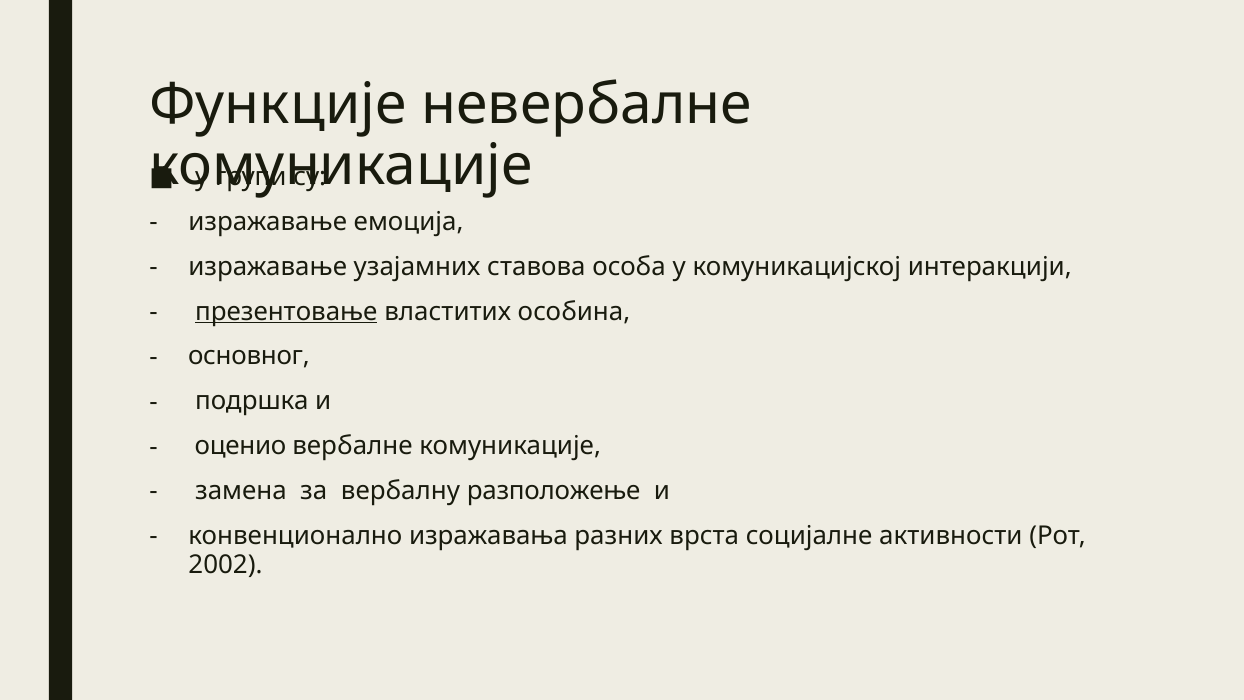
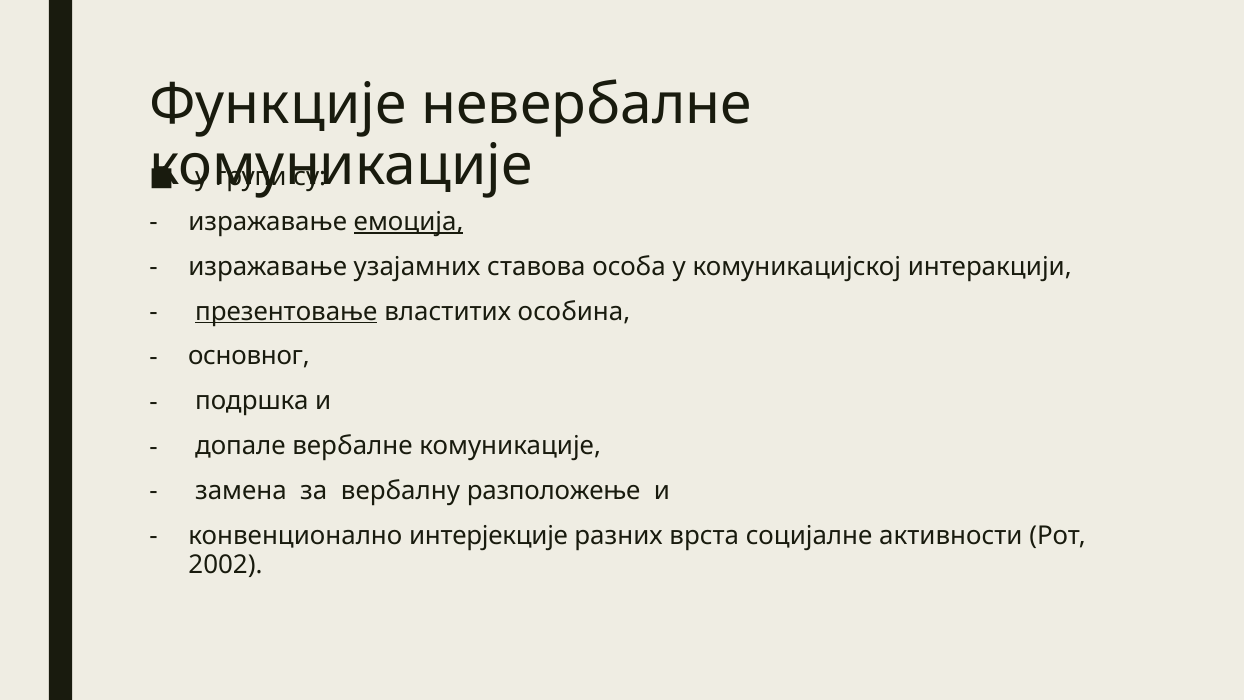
емоција underline: none -> present
оценио: оценио -> допале
изражавања: изражавања -> интерјекције
